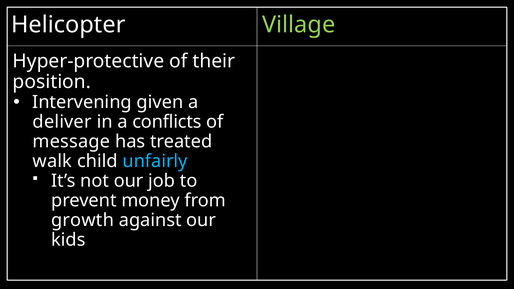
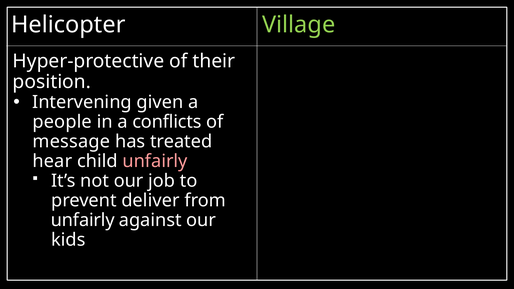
deliver: deliver -> people
walk: walk -> hear
unfairly at (155, 161) colour: light blue -> pink
money: money -> deliver
growth at (83, 220): growth -> unfairly
